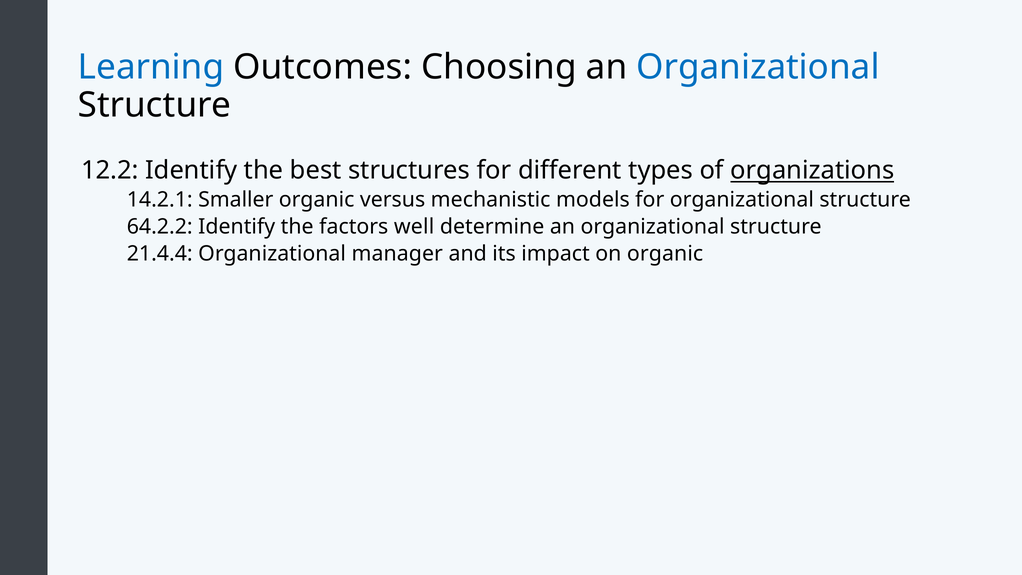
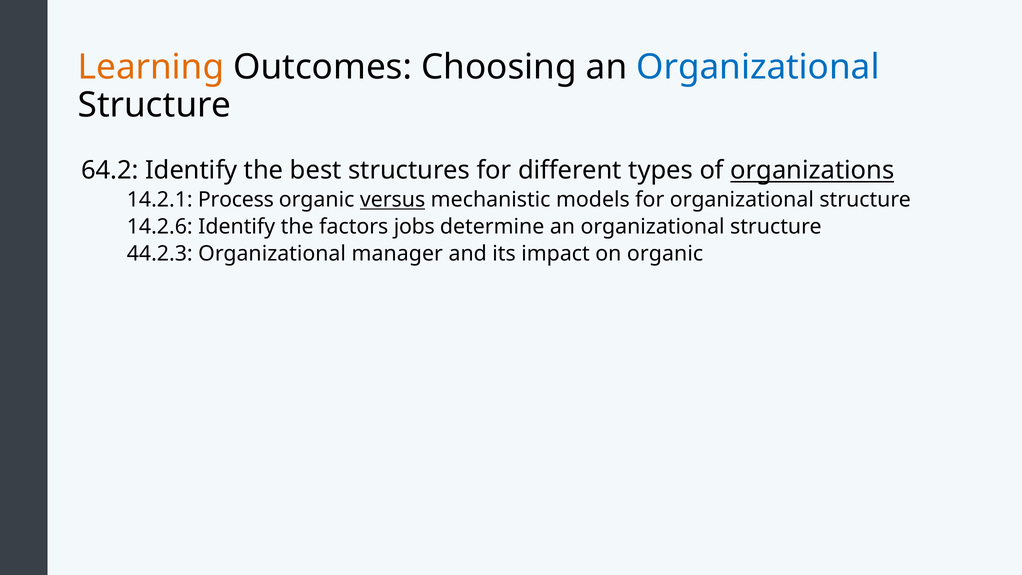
Learning colour: blue -> orange
12.2: 12.2 -> 64.2
Smaller: Smaller -> Process
versus underline: none -> present
64.2.2: 64.2.2 -> 14.2.6
well: well -> jobs
21.4.4: 21.4.4 -> 44.2.3
